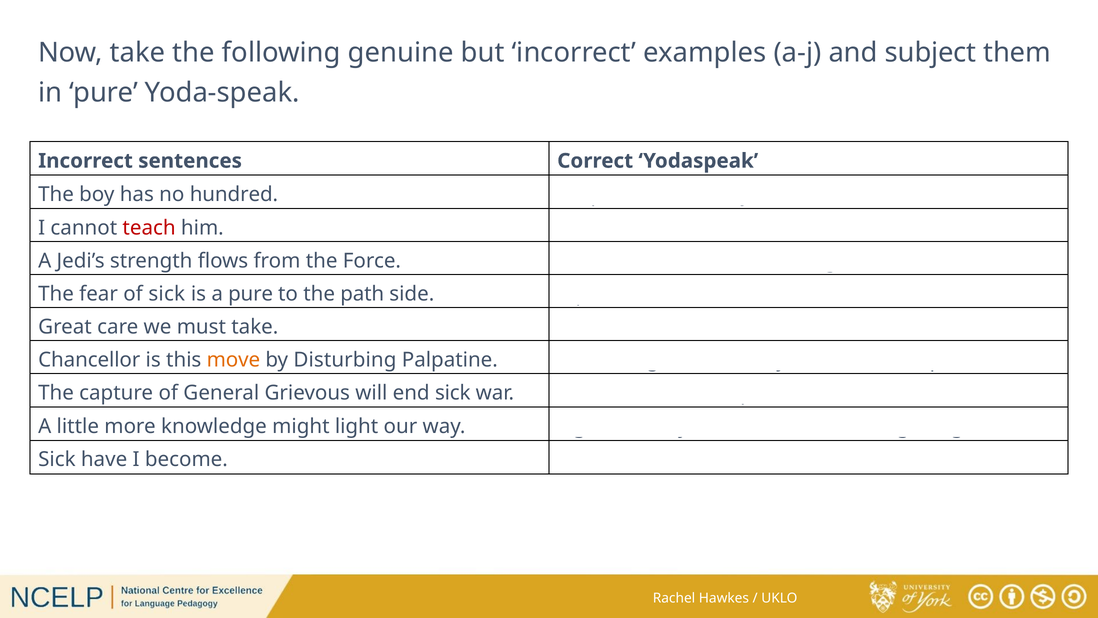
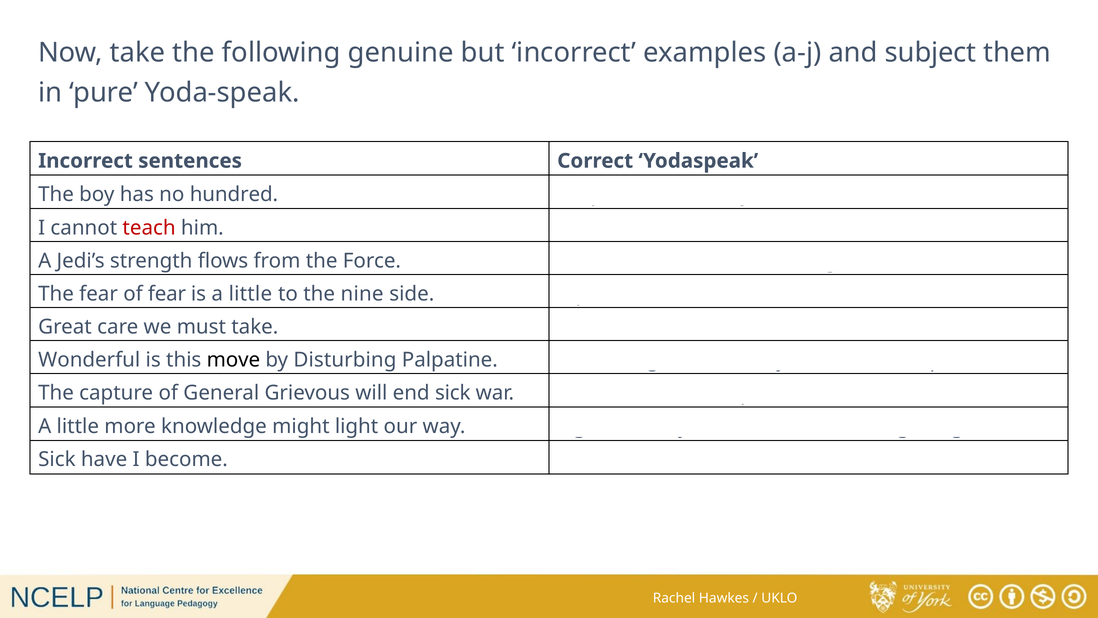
of sick: sick -> fear
is a pure: pure -> little
the path: path -> nine
Chancellor at (89, 360): Chancellor -> Wonderful
move at (233, 360) colour: orange -> black
